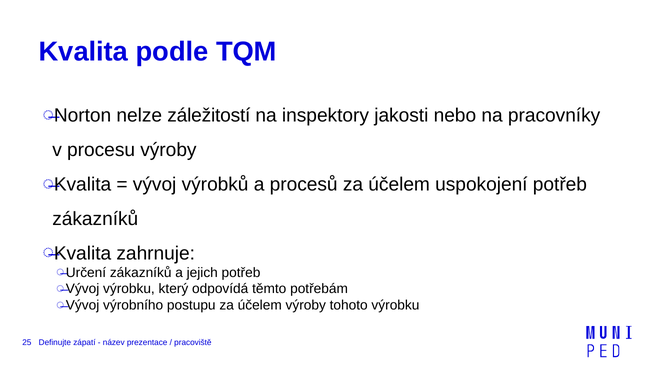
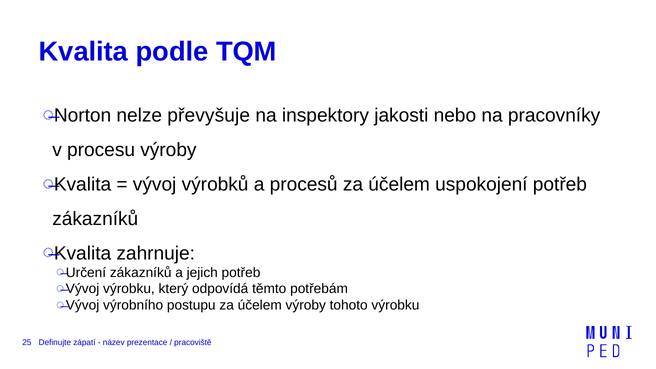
záležitostí: záležitostí -> převyšuje
